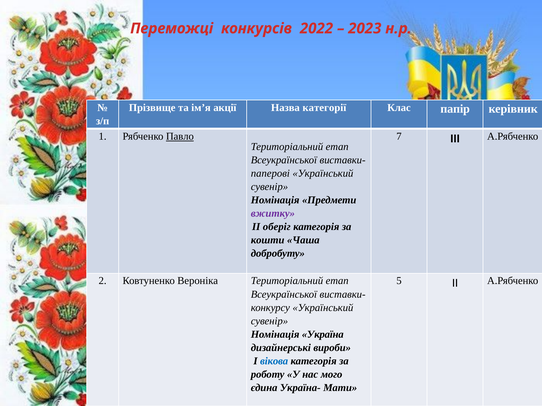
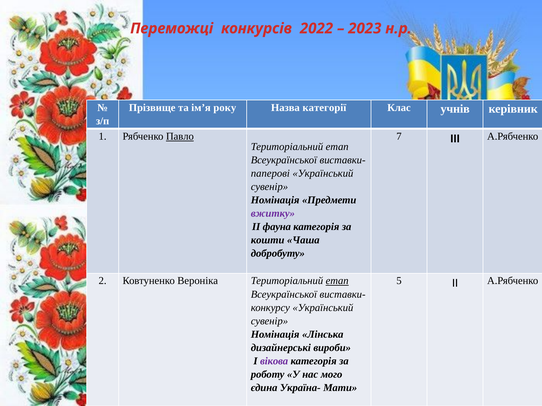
акції: акції -> року
папір: папір -> учнів
оберіг: оберіг -> фауна
етап at (337, 281) underline: none -> present
Україна: Україна -> Лінська
вікова colour: blue -> purple
